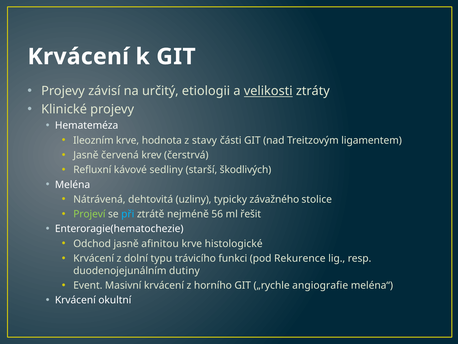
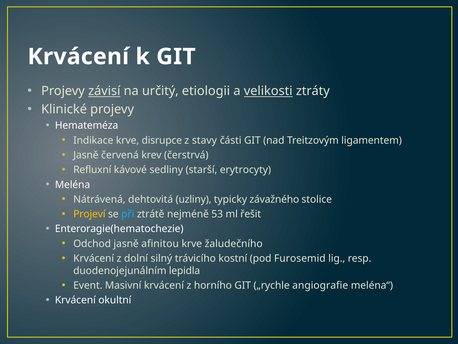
závisí underline: none -> present
Ileozním: Ileozním -> Indikace
hodnota: hodnota -> disrupce
škodlivých: škodlivých -> erytrocyty
Projeví colour: light green -> yellow
56: 56 -> 53
histologické: histologické -> žaludečního
typu: typu -> silný
funkci: funkci -> kostní
Rekurence: Rekurence -> Furosemid
dutiny: dutiny -> lepidla
